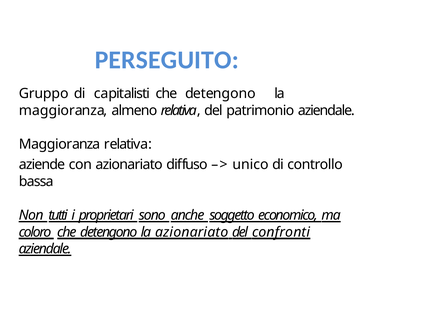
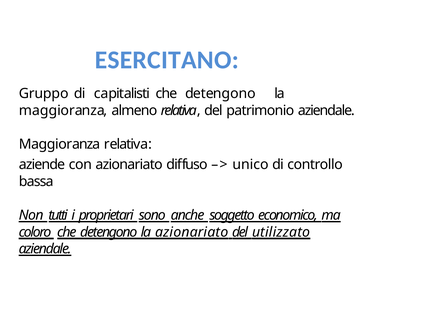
PERSEGUITO: PERSEGUITO -> ESERCITANO
confronti: confronti -> utilizzato
